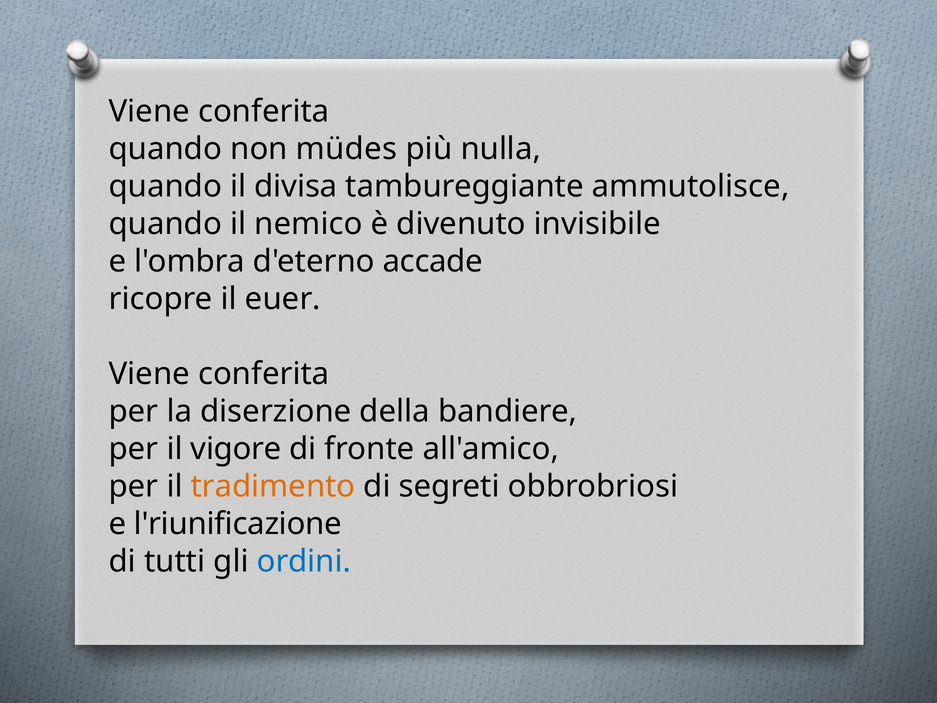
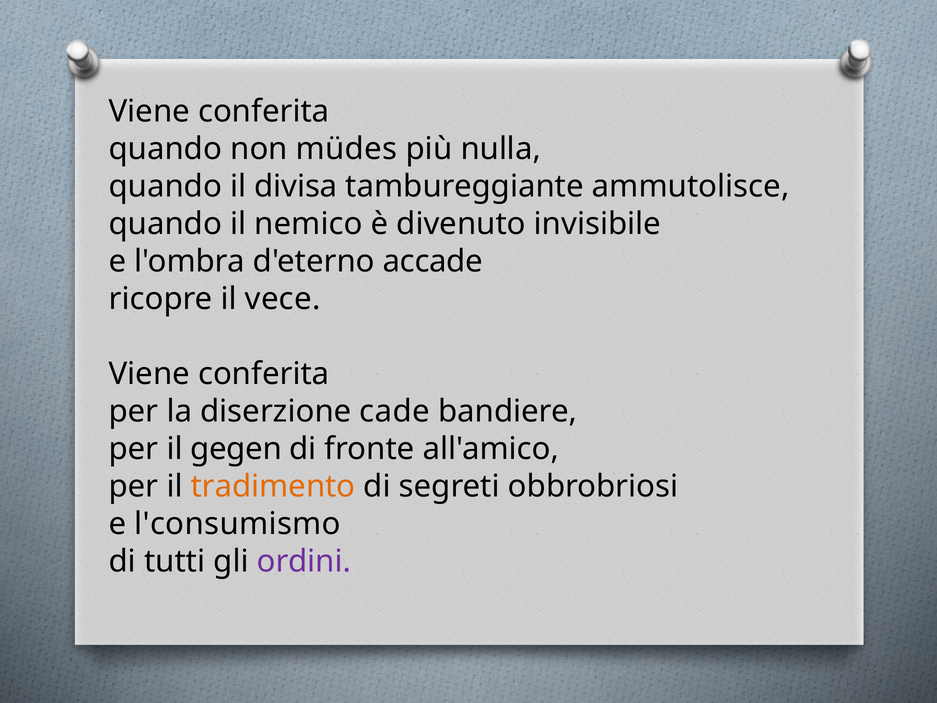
euer: euer -> vece
della: della -> cade
vigore: vigore -> gegen
l'riunificazione: l'riunificazione -> l'consumismo
ordini colour: blue -> purple
